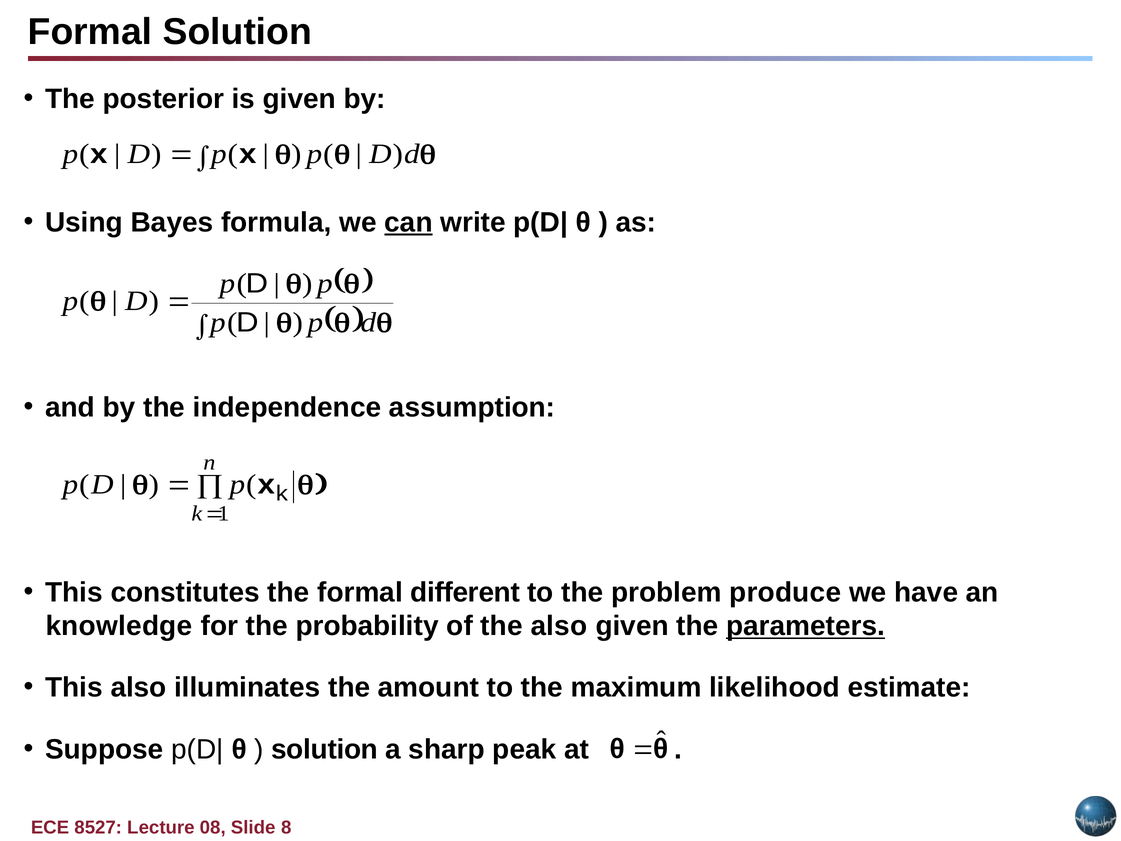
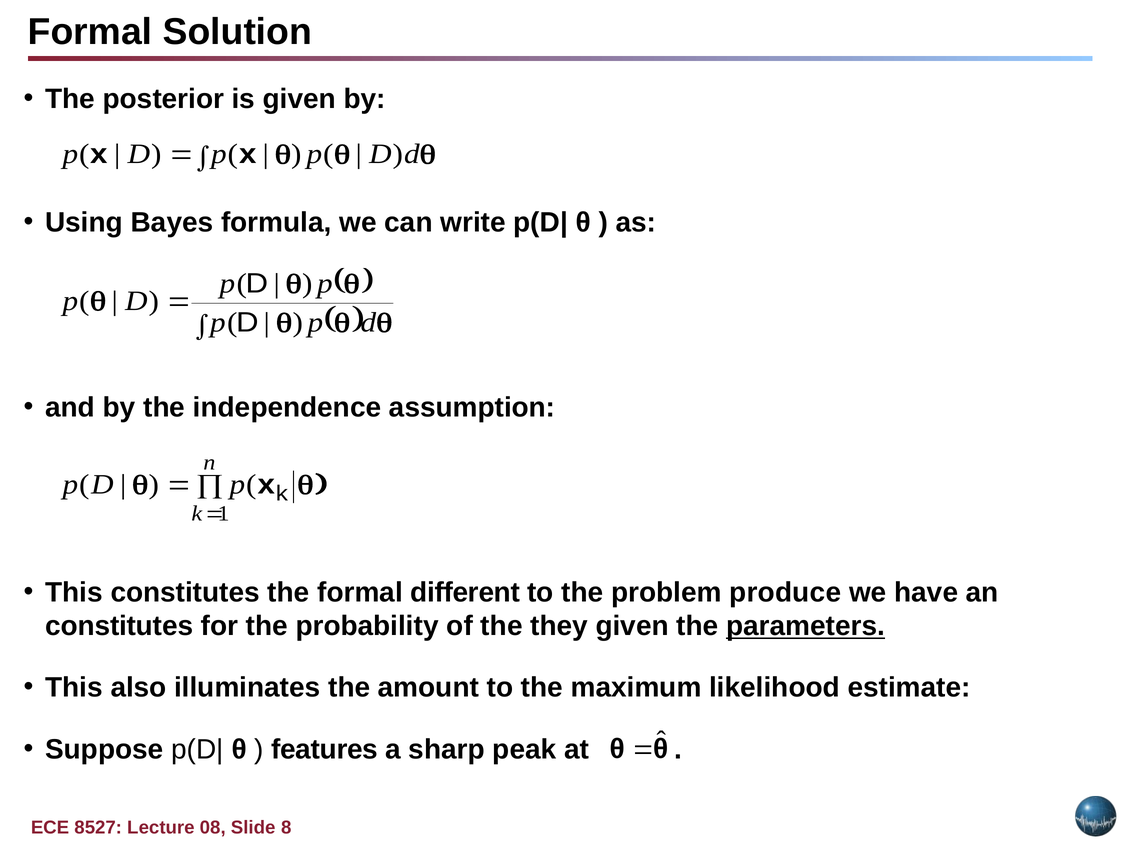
can underline: present -> none
knowledge at (119, 626): knowledge -> constitutes
the also: also -> they
solution at (325, 749): solution -> features
